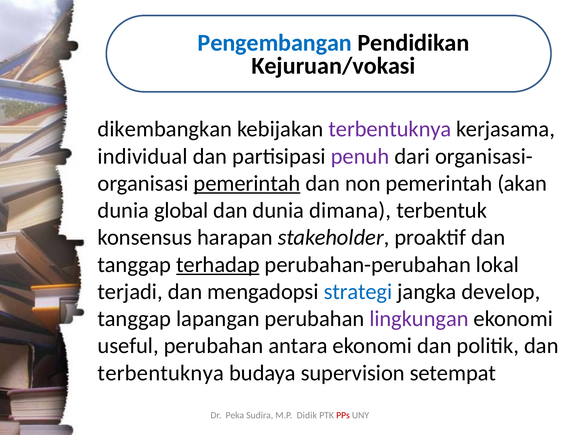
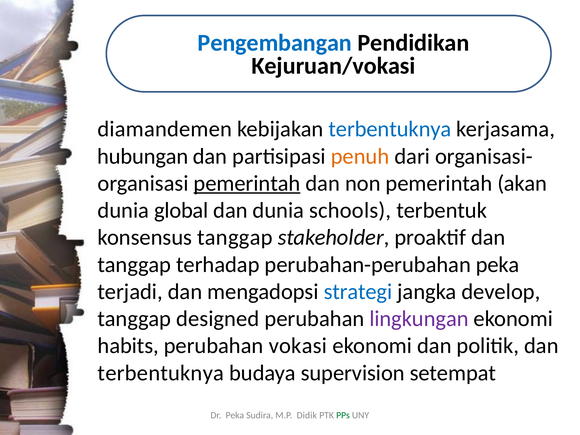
dikembangkan: dikembangkan -> diamandemen
terbentuknya at (390, 129) colour: purple -> blue
individual: individual -> hubungan
penuh colour: purple -> orange
dimana: dimana -> schools
konsensus harapan: harapan -> tanggap
terhadap underline: present -> none
perubahan-perubahan lokal: lokal -> peka
lapangan: lapangan -> designed
useful: useful -> habits
antara: antara -> vokasi
PPs colour: red -> green
